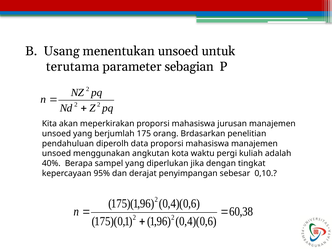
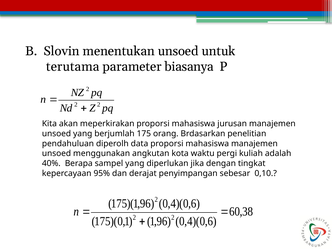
Usang: Usang -> Slovin
sebagian: sebagian -> biasanya
